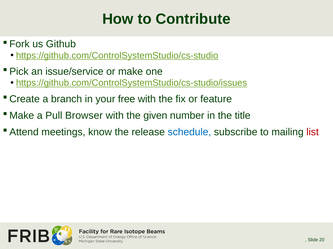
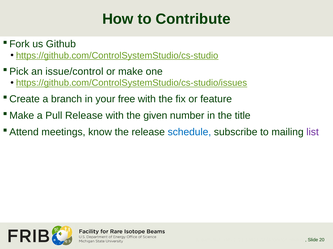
issue/service: issue/service -> issue/control
Pull Browser: Browser -> Release
list colour: red -> purple
